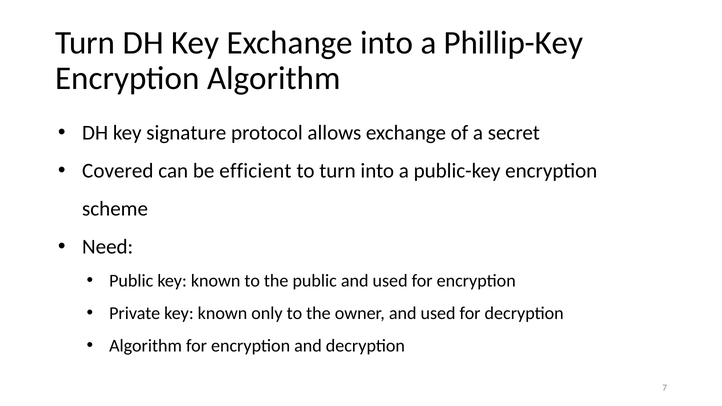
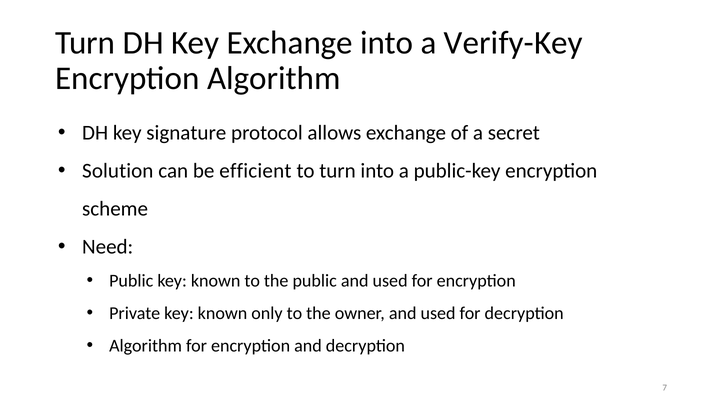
Phillip-Key: Phillip-Key -> Verify-Key
Covered: Covered -> Solution
